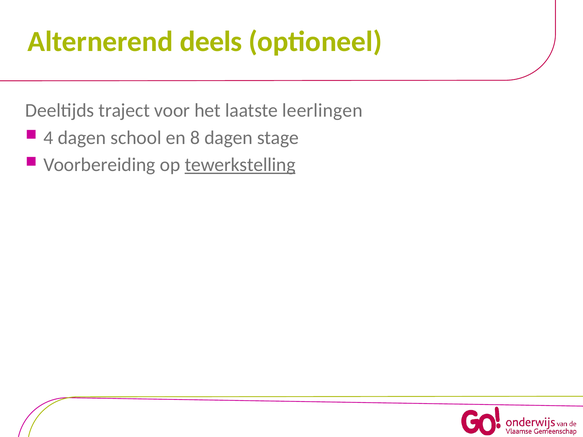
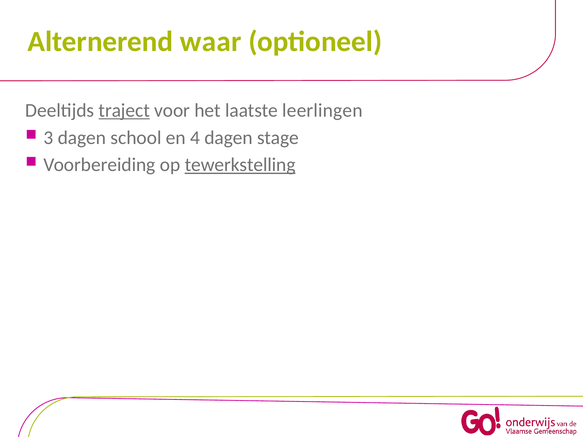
deels: deels -> waar
traject underline: none -> present
4: 4 -> 3
8: 8 -> 4
